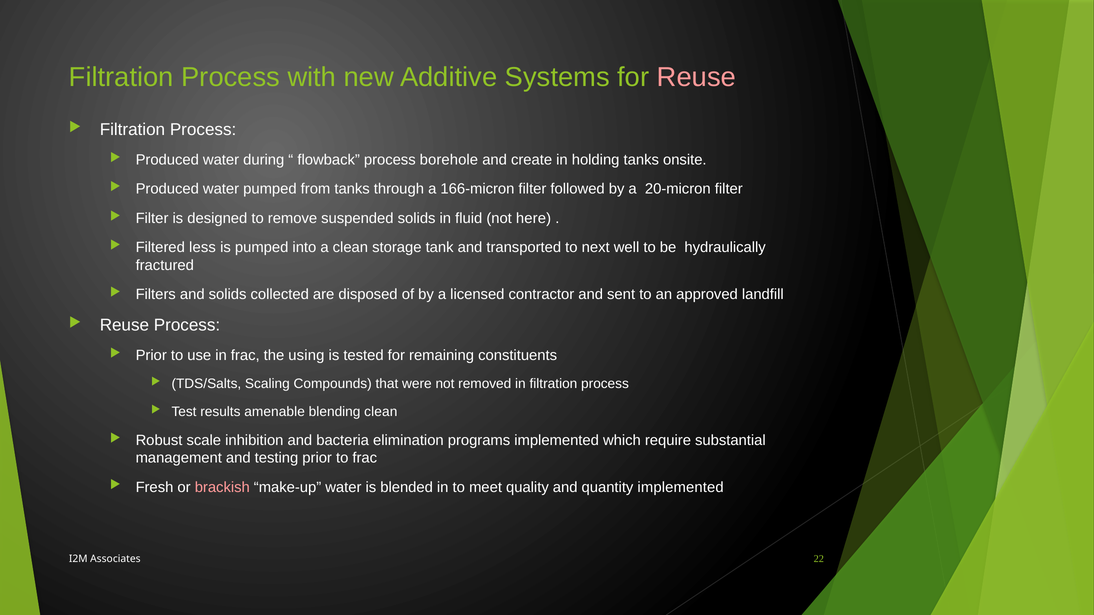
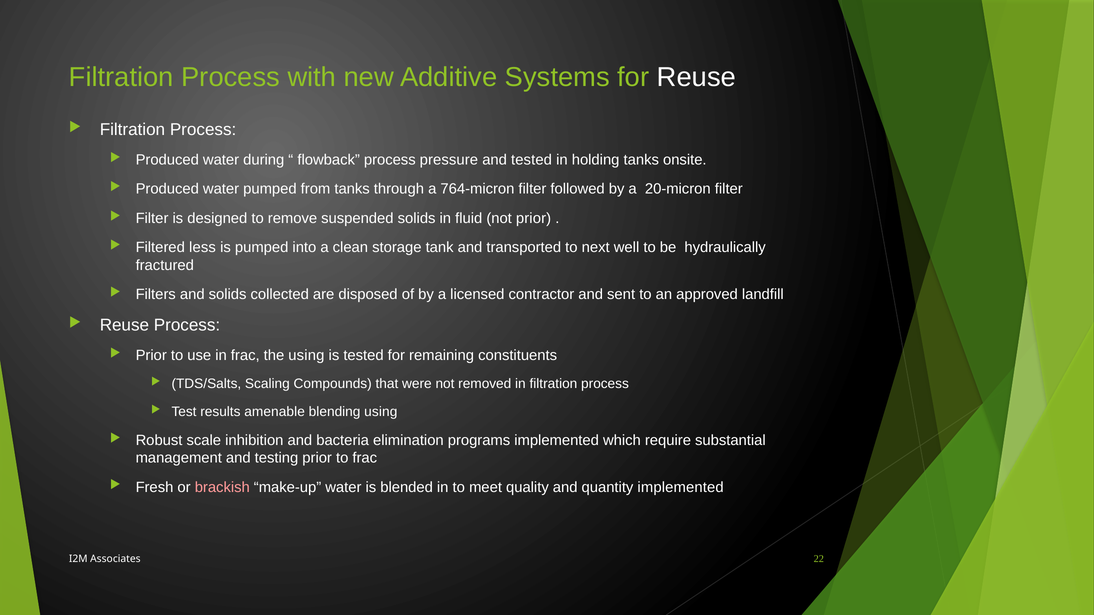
Reuse at (696, 77) colour: pink -> white
borehole: borehole -> pressure
and create: create -> tested
166-micron: 166-micron -> 764-micron
not here: here -> prior
blending clean: clean -> using
